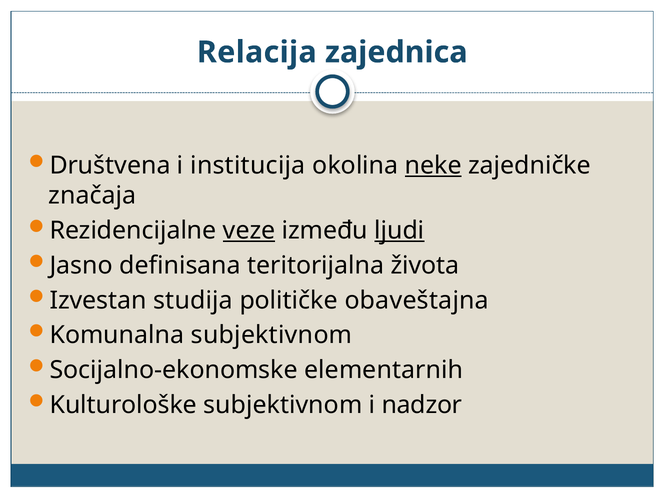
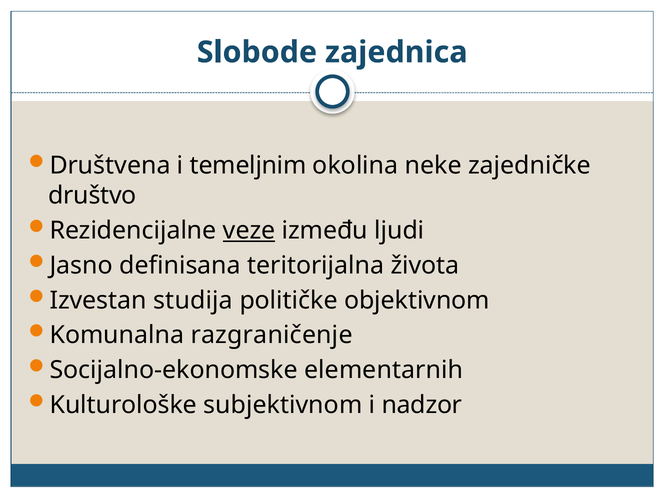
Relacija: Relacija -> Slobode
institucija: institucija -> temeljnim
neke underline: present -> none
značaja: značaja -> društvo
ljudi underline: present -> none
obaveštajna: obaveštajna -> objektivnom
Komunalna subjektivnom: subjektivnom -> razgraničenje
